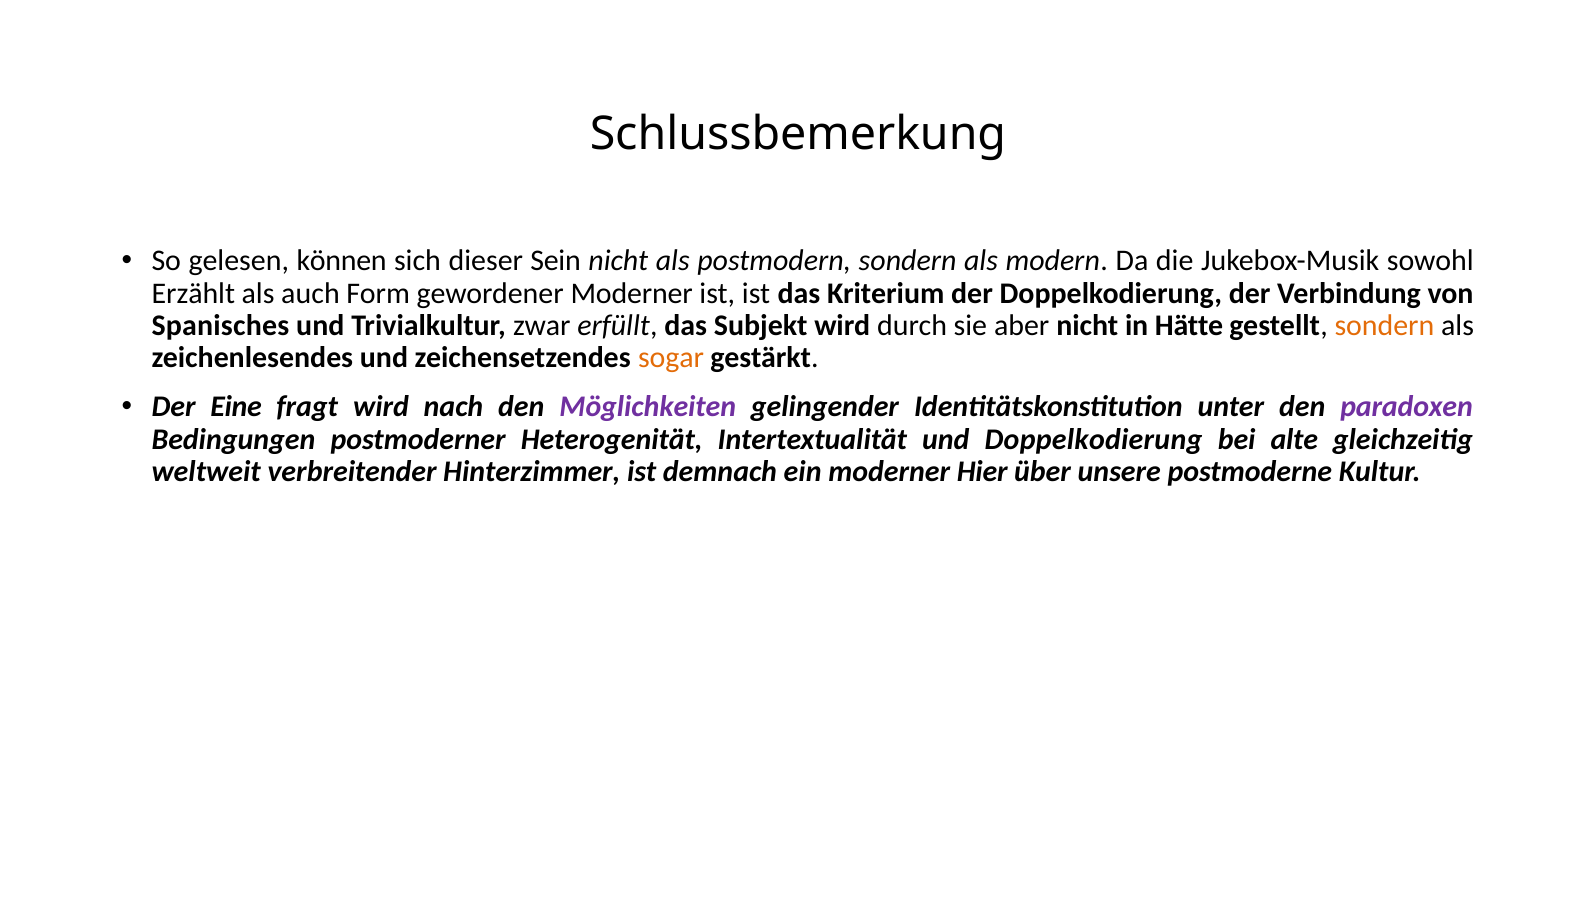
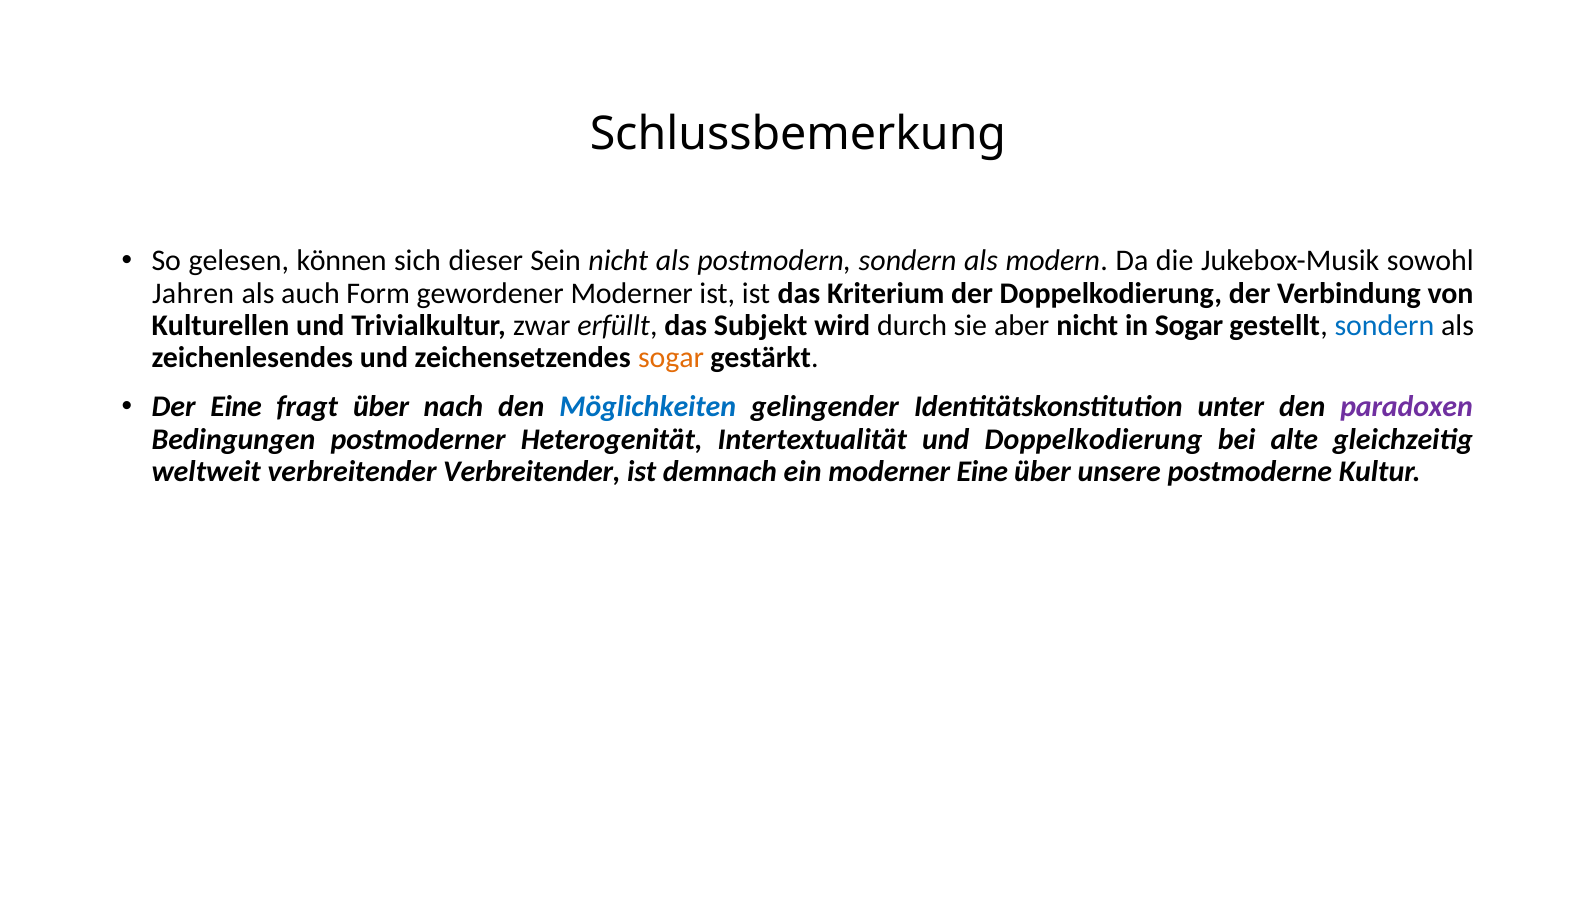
Erzählt: Erzählt -> Jahren
Spanisches: Spanisches -> Kulturellen
in Hätte: Hätte -> Sogar
sondern at (1384, 326) colour: orange -> blue
fragt wird: wird -> über
Möglichkeiten colour: purple -> blue
verbreitender Hinterzimmer: Hinterzimmer -> Verbreitender
moderner Hier: Hier -> Eine
